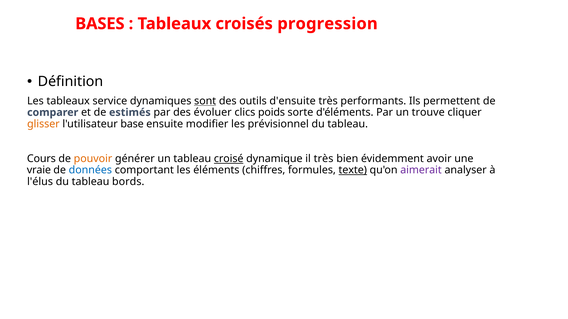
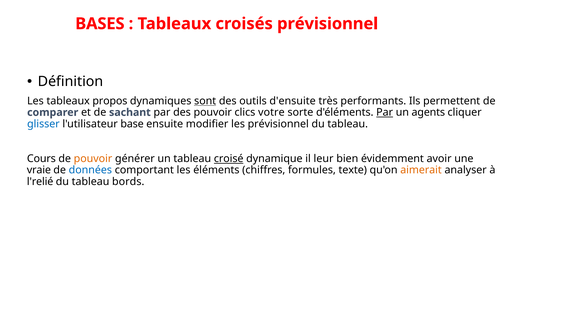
croisés progression: progression -> prévisionnel
service: service -> propos
estimés: estimés -> sachant
des évoluer: évoluer -> pouvoir
poids: poids -> votre
Par at (385, 113) underline: none -> present
trouve: trouve -> agents
glisser colour: orange -> blue
il très: très -> leur
texte underline: present -> none
aimerait colour: purple -> orange
l'élus: l'élus -> l'relié
